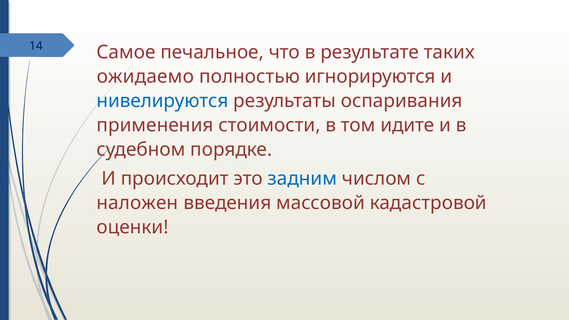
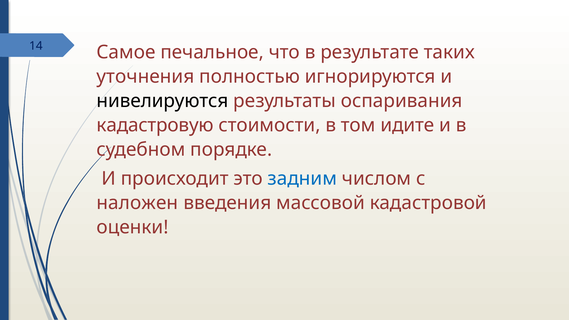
ожидаемо: ожидаемо -> уточнения
нивелируются colour: blue -> black
применения: применения -> кадастровую
